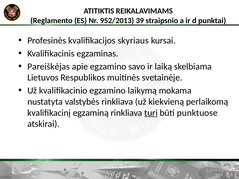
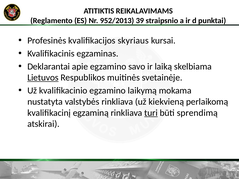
Pareiškėjas: Pareiškėjas -> Deklarantai
Lietuvos underline: none -> present
punktuose: punktuose -> sprendimą
